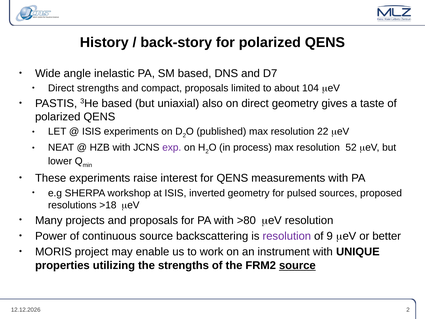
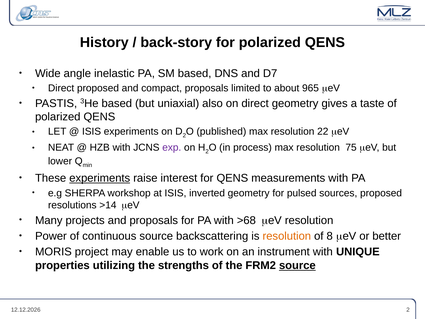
Direct strengths: strengths -> proposed
104: 104 -> 965
52: 52 -> 75
experiments at (100, 178) underline: none -> present
>18: >18 -> >14
>80: >80 -> >68
resolution at (287, 236) colour: purple -> orange
9: 9 -> 8
